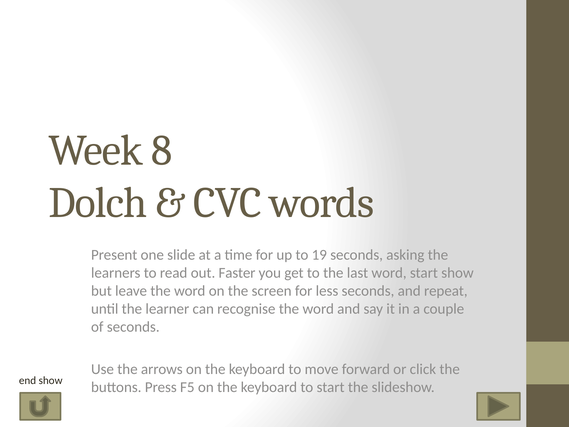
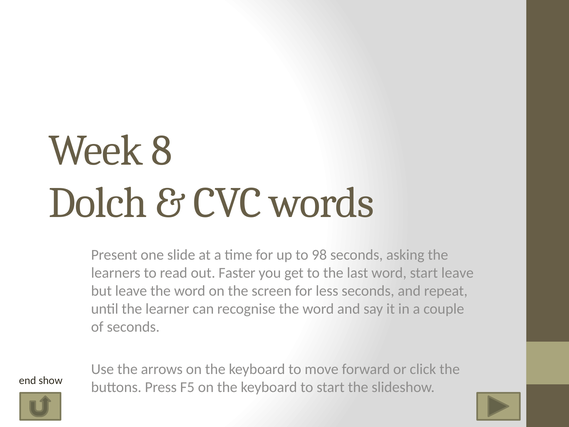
19: 19 -> 98
start show: show -> leave
